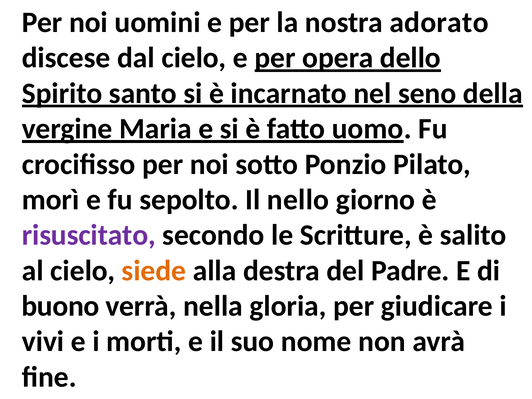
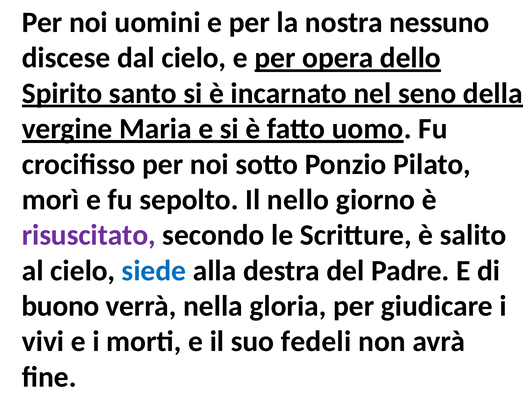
adorato: adorato -> nessuno
siede colour: orange -> blue
nome: nome -> fedeli
